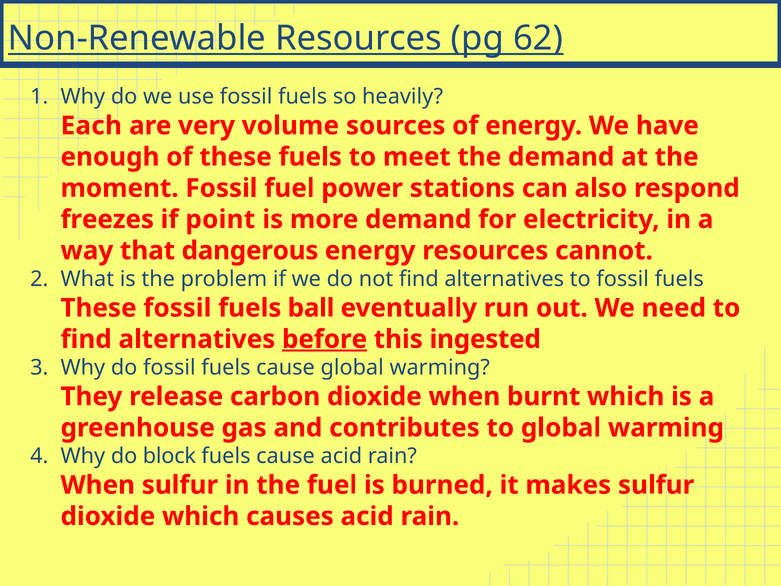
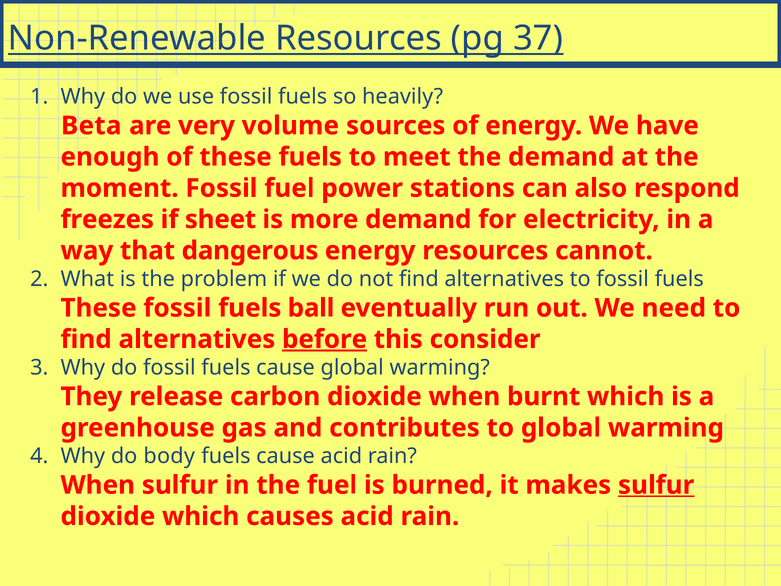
62: 62 -> 37
Each: Each -> Beta
point: point -> sheet
ingested: ingested -> consider
block: block -> body
sulfur at (656, 485) underline: none -> present
